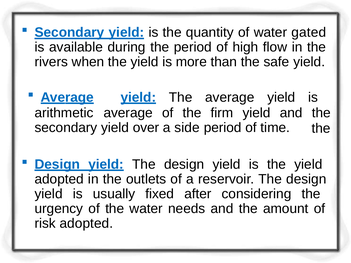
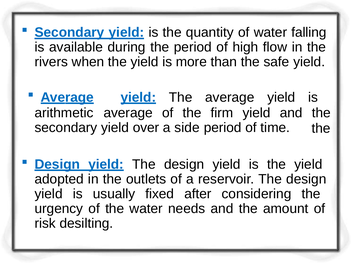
gated: gated -> falling
risk adopted: adopted -> desilting
